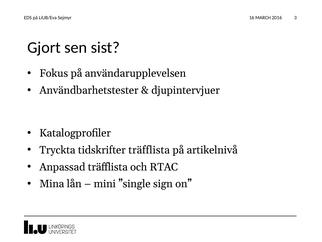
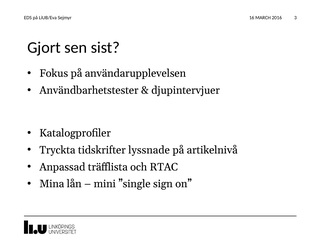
tidskrifter träfflista: träfflista -> lyssnade
